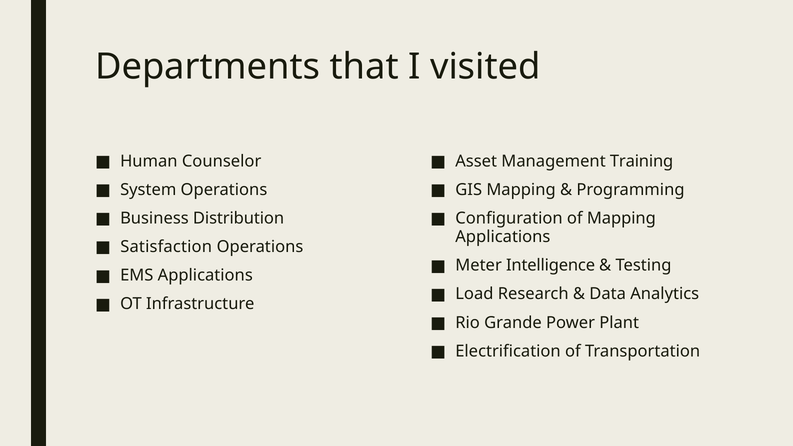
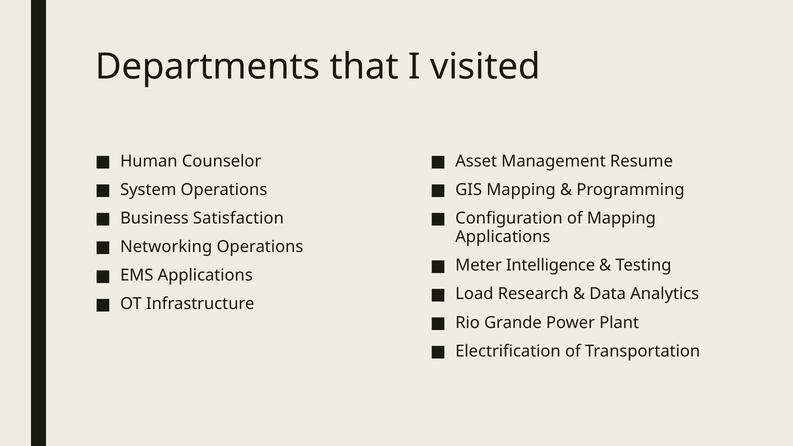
Training: Training -> Resume
Distribution: Distribution -> Satisfaction
Satisfaction: Satisfaction -> Networking
